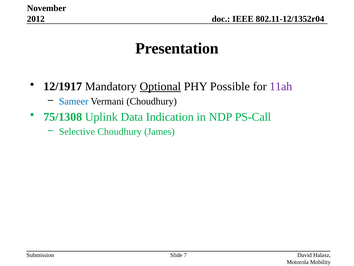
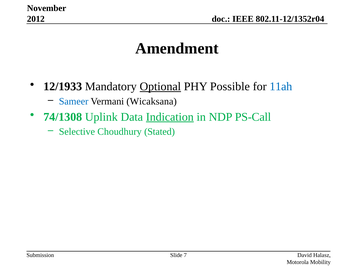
Presentation: Presentation -> Amendment
12/1917: 12/1917 -> 12/1933
11ah colour: purple -> blue
Vermani Choudhury: Choudhury -> Wicaksana
75/1308: 75/1308 -> 74/1308
Indication underline: none -> present
James: James -> Stated
